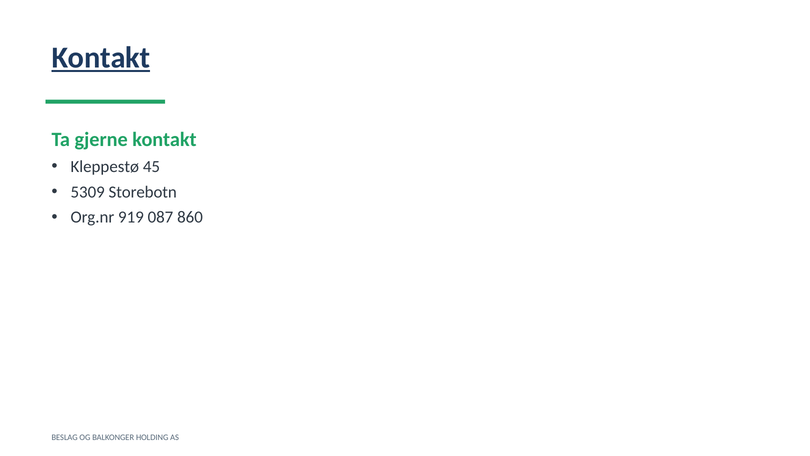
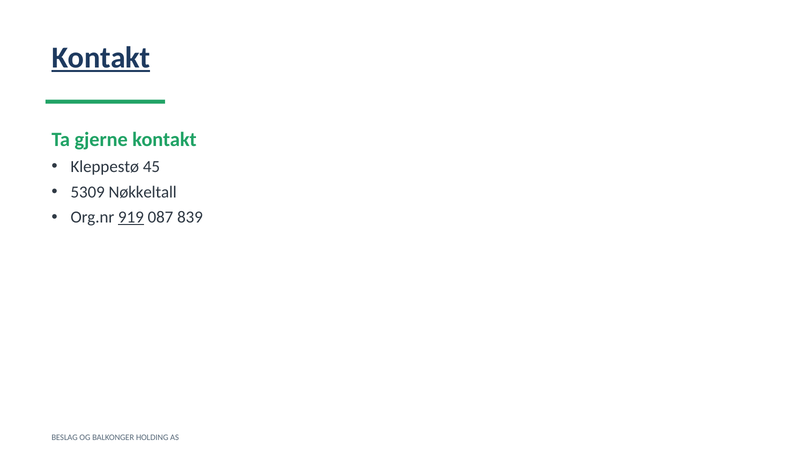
Storebotn: Storebotn -> Nøkkeltall
919 underline: none -> present
860: 860 -> 839
